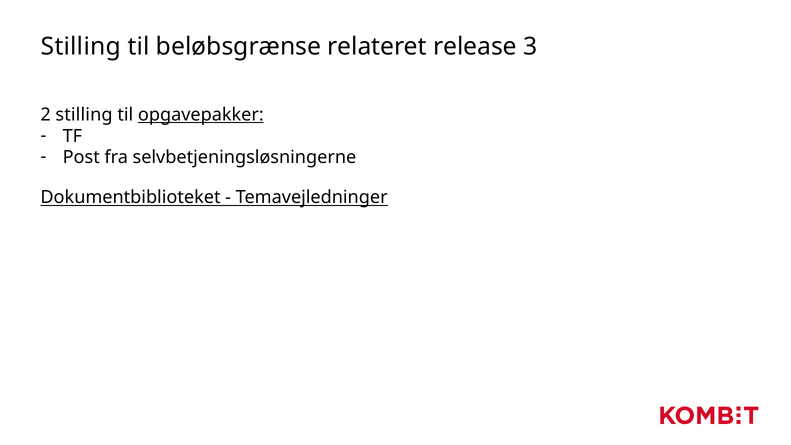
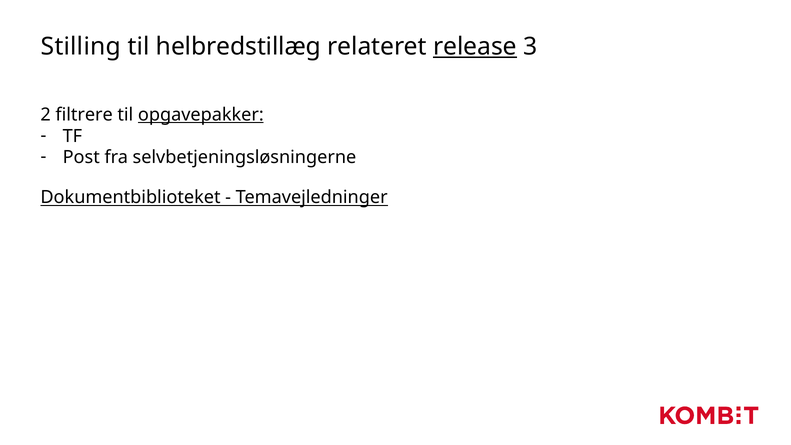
beløbsgrænse: beløbsgrænse -> helbredstillæg
release underline: none -> present
2 stilling: stilling -> filtrere
